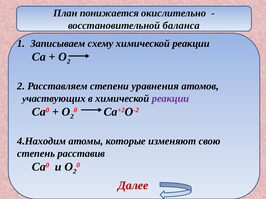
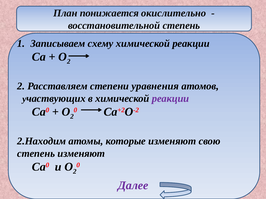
восстановительной баланса: баланса -> степень
4.Находим: 4.Находим -> 2.Находим
степень расставив: расставив -> изменяют
Далее colour: red -> purple
